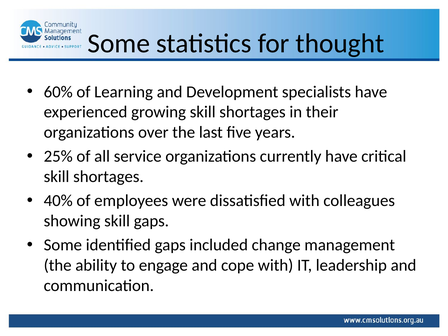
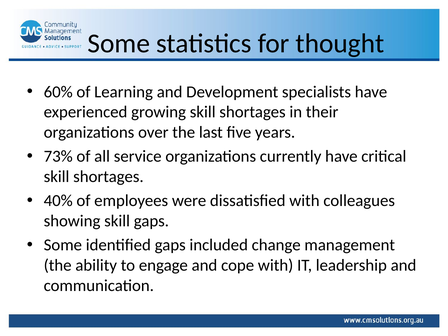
25%: 25% -> 73%
